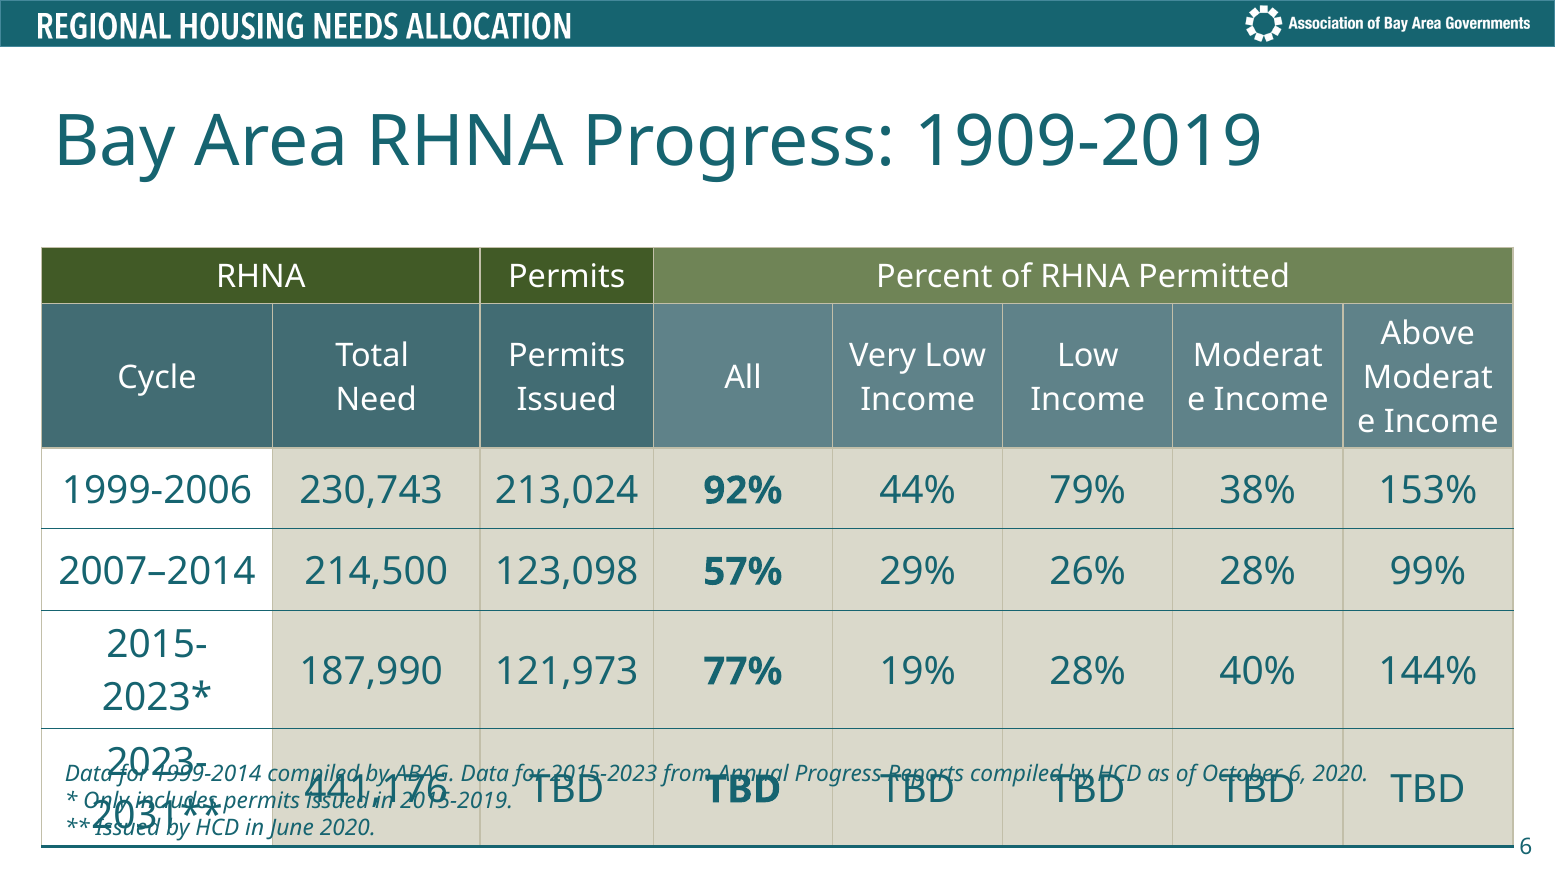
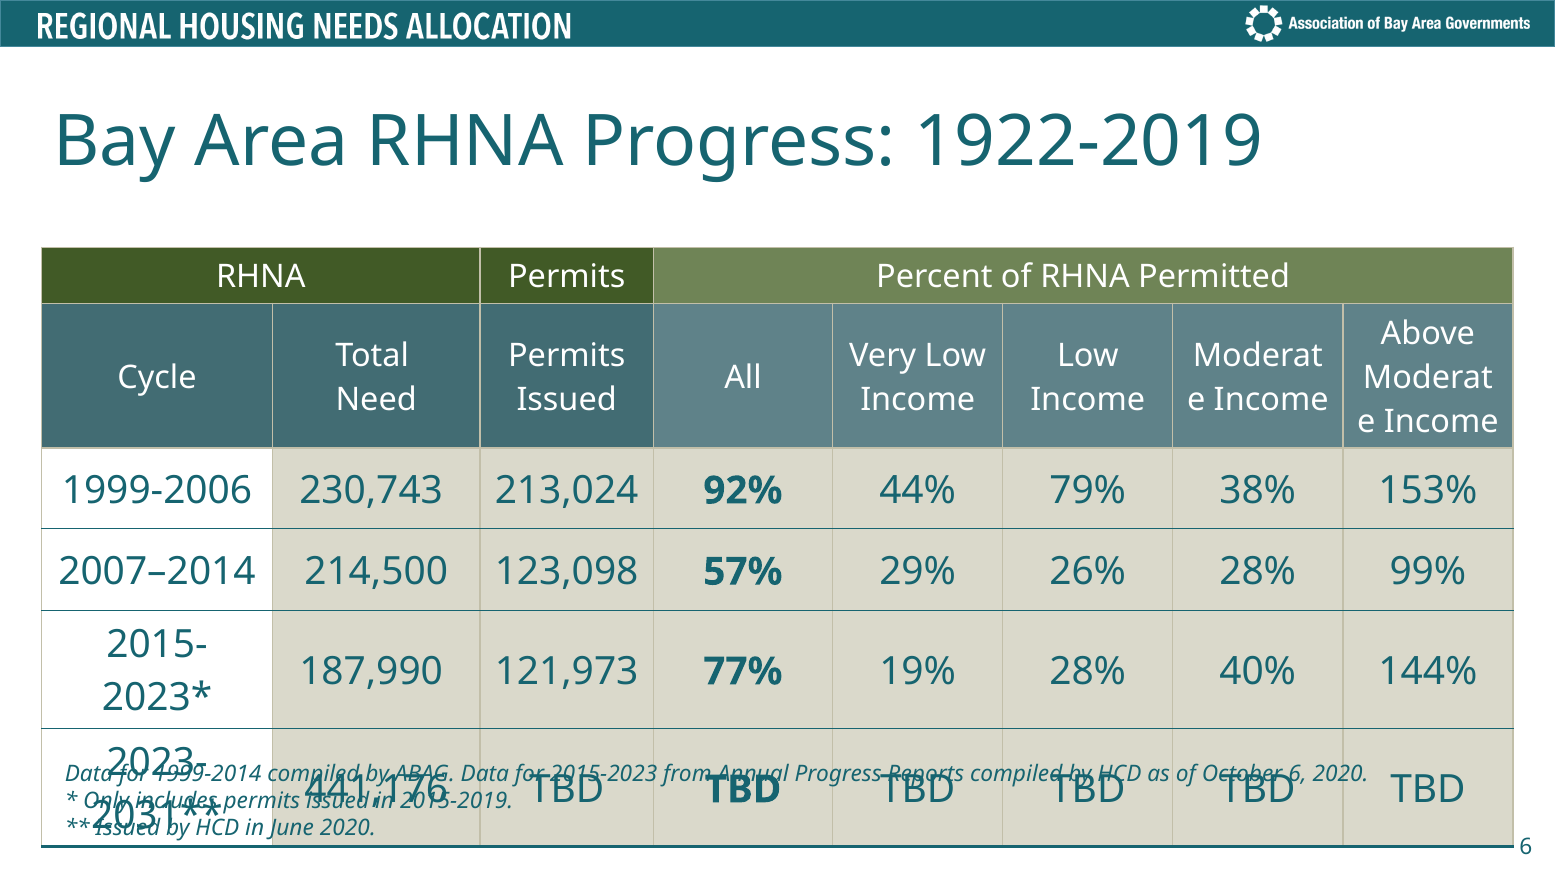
1909-2019: 1909-2019 -> 1922-2019
